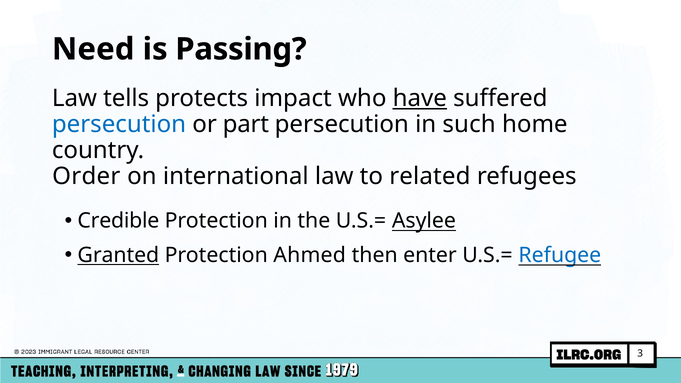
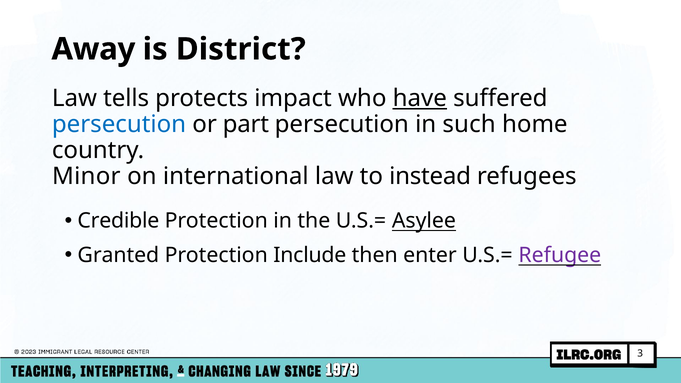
Need: Need -> Away
Passing: Passing -> District
Order: Order -> Minor
related: related -> instead
Granted underline: present -> none
Ahmed: Ahmed -> Include
Refugee colour: blue -> purple
